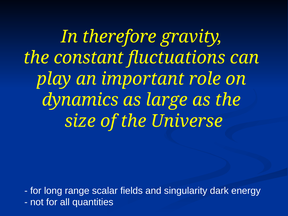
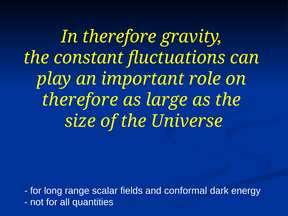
dynamics at (80, 100): dynamics -> therefore
singularity: singularity -> conformal
